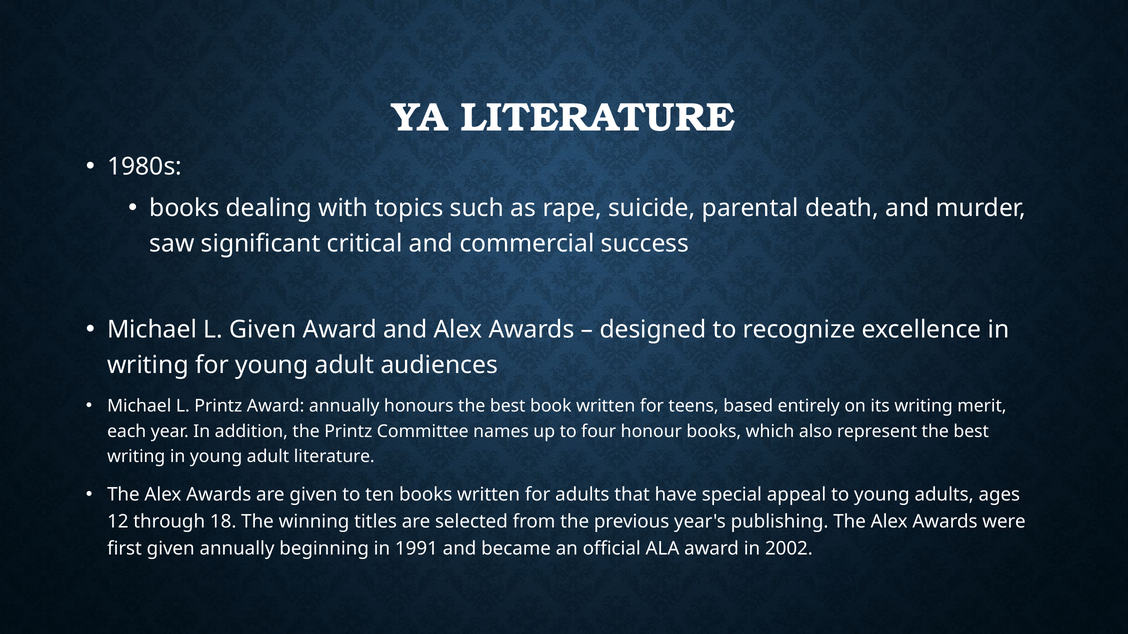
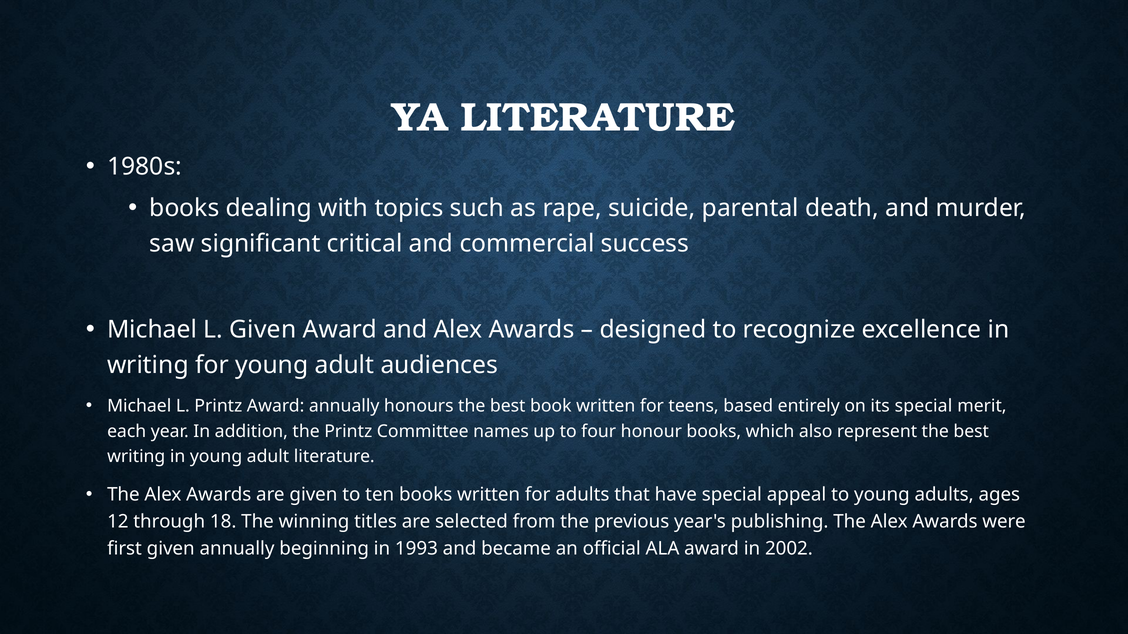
its writing: writing -> special
1991: 1991 -> 1993
